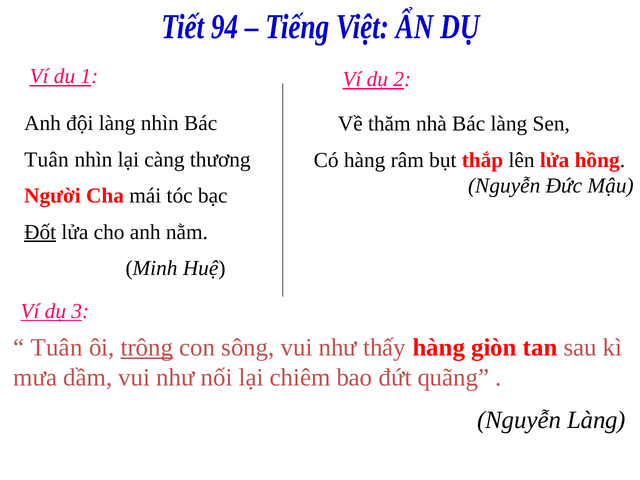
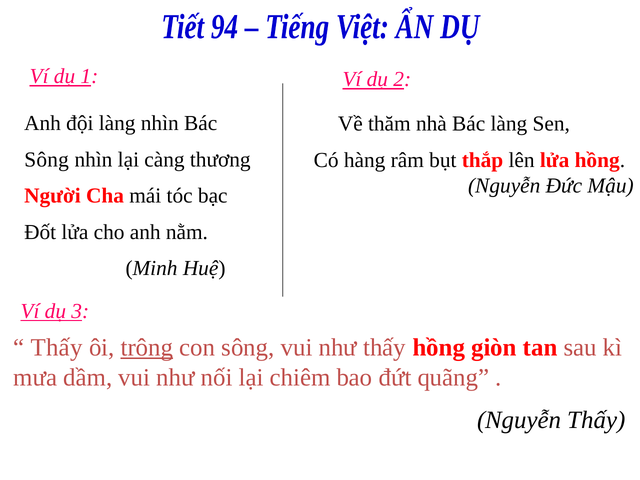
Tuân at (47, 159): Tuân -> Sông
Đốt underline: present -> none
Tuân at (57, 348): Tuân -> Thấy
thấy hàng: hàng -> hồng
Nguyễn Làng: Làng -> Thấy
